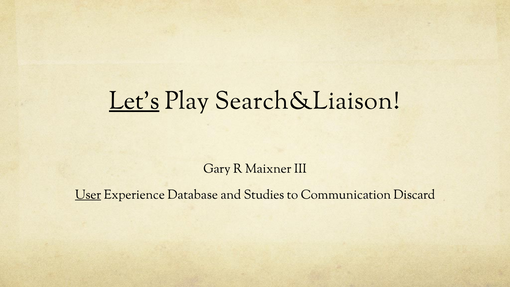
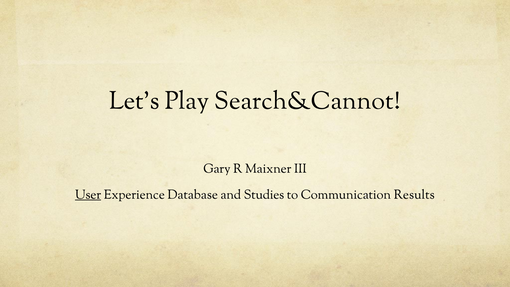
Let’s underline: present -> none
Search&Liaison: Search&Liaison -> Search&Cannot
Discard: Discard -> Results
